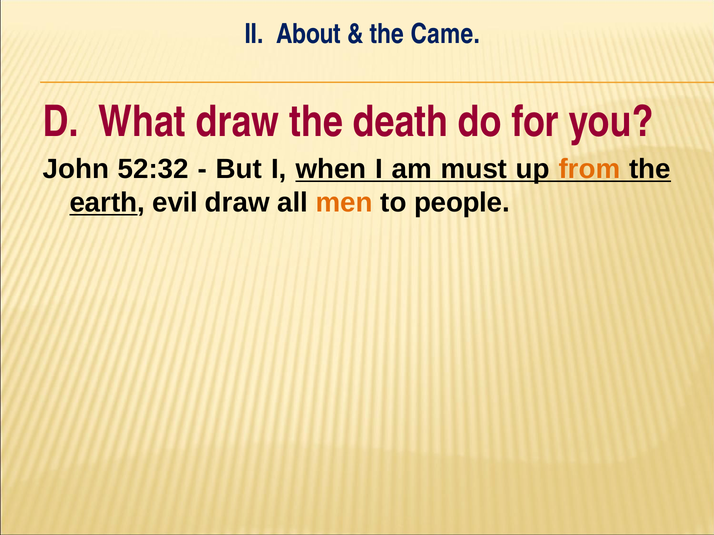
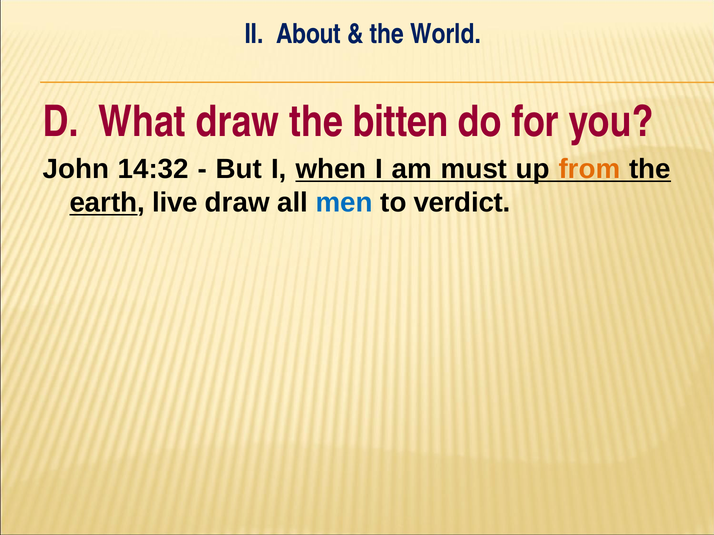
Came: Came -> World
death: death -> bitten
52:32: 52:32 -> 14:32
evil: evil -> live
men colour: orange -> blue
people: people -> verdict
